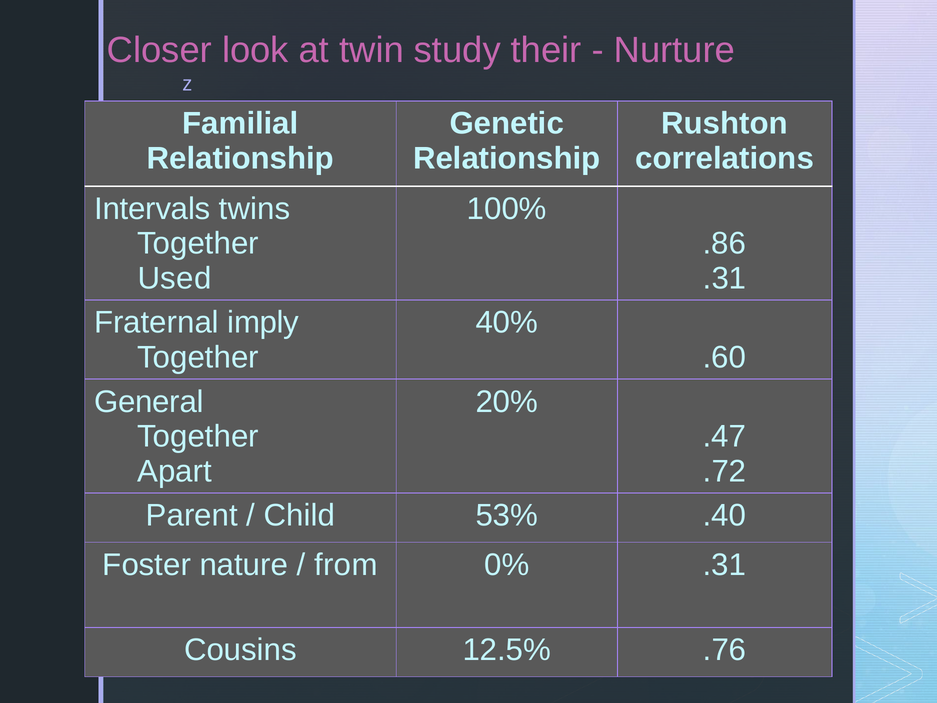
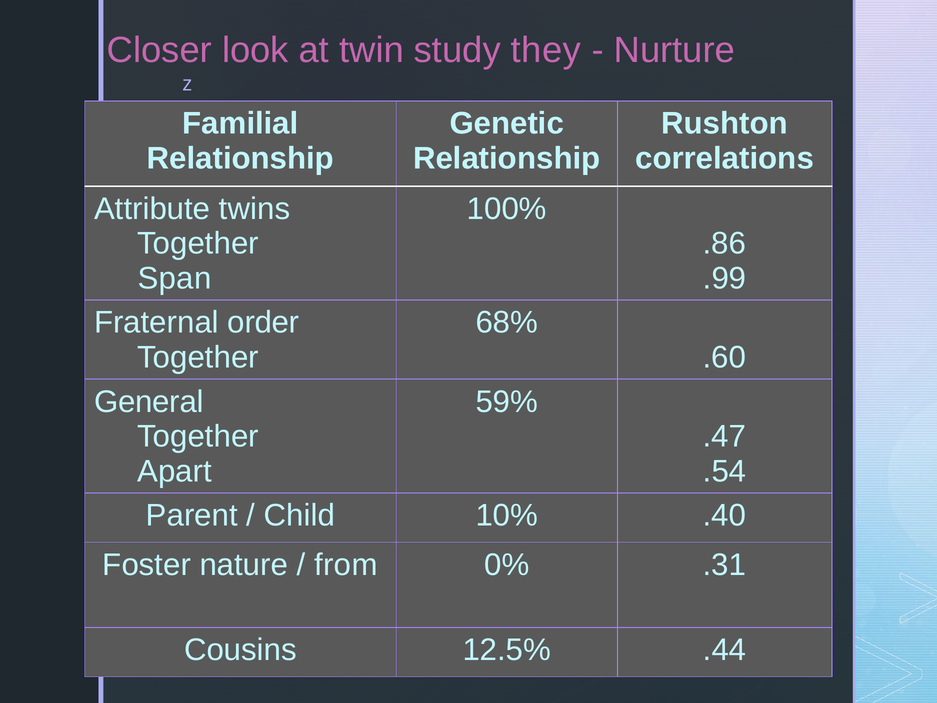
their: their -> they
Intervals: Intervals -> Attribute
Used: Used -> Span
.31 at (725, 278): .31 -> .99
imply: imply -> order
40%: 40% -> 68%
20%: 20% -> 59%
.72: .72 -> .54
53%: 53% -> 10%
.76: .76 -> .44
